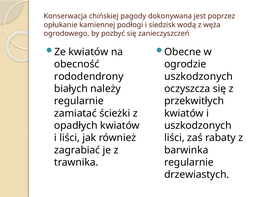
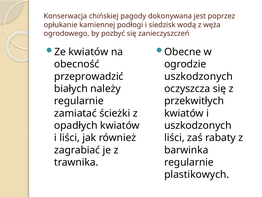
rododendrony: rododendrony -> przeprowadzić
drzewiastych: drzewiastych -> plastikowych
